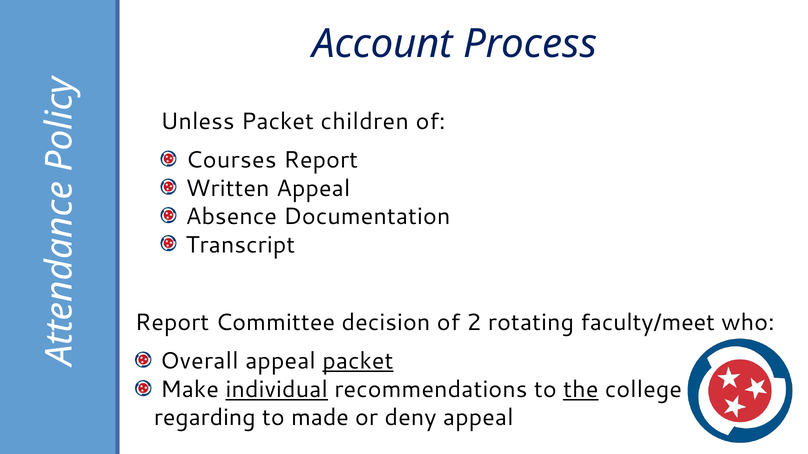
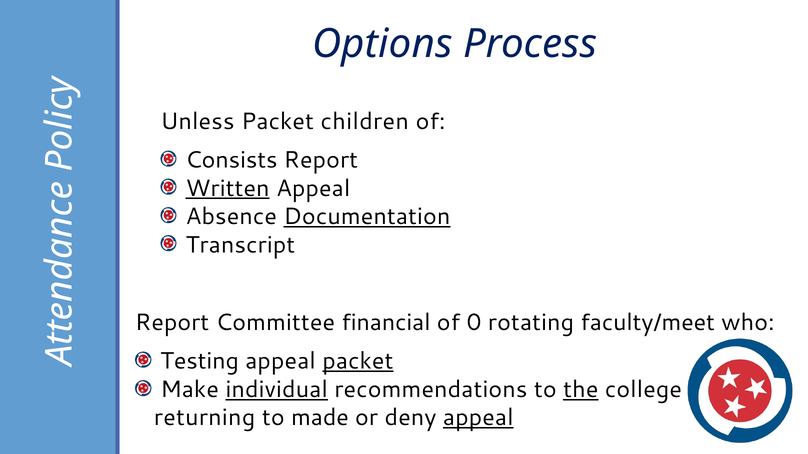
Account: Account -> Options
Courses: Courses -> Consists
Written underline: none -> present
Documentation underline: none -> present
decision: decision -> financial
2: 2 -> 0
Overall: Overall -> Testing
regarding: regarding -> returning
appeal at (478, 418) underline: none -> present
